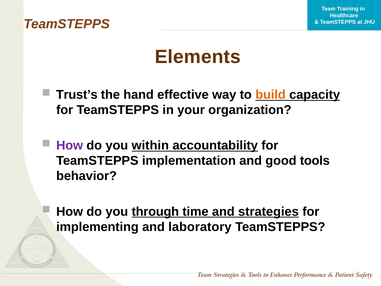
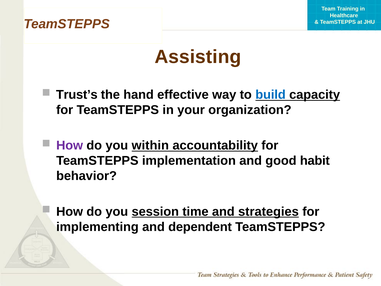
Elements: Elements -> Assisting
build colour: orange -> blue
tools: tools -> habit
through: through -> session
laboratory: laboratory -> dependent
